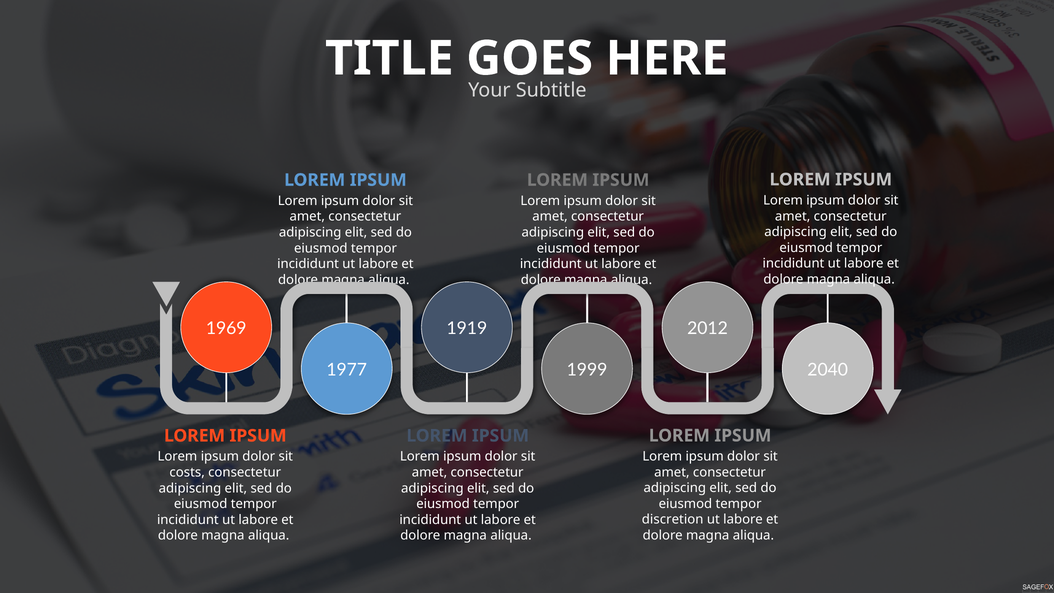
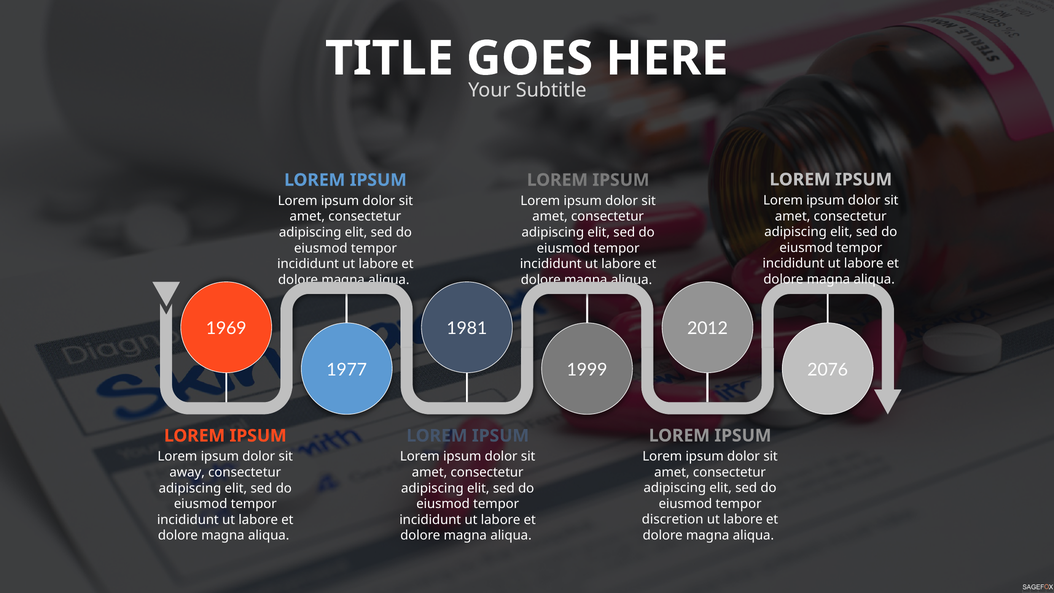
1919: 1919 -> 1981
2040: 2040 -> 2076
costs: costs -> away
